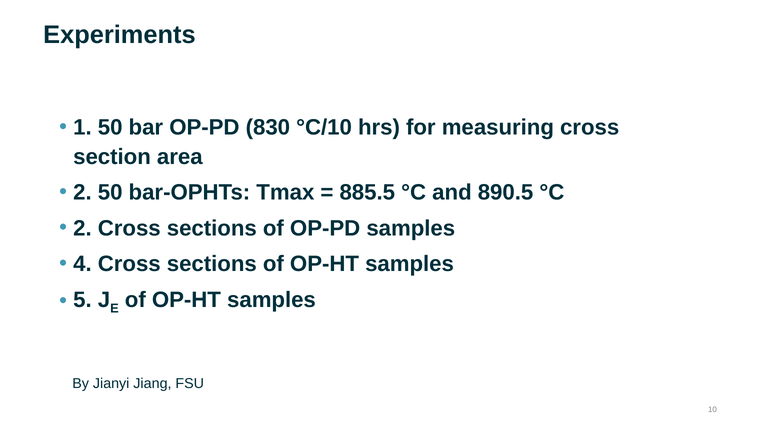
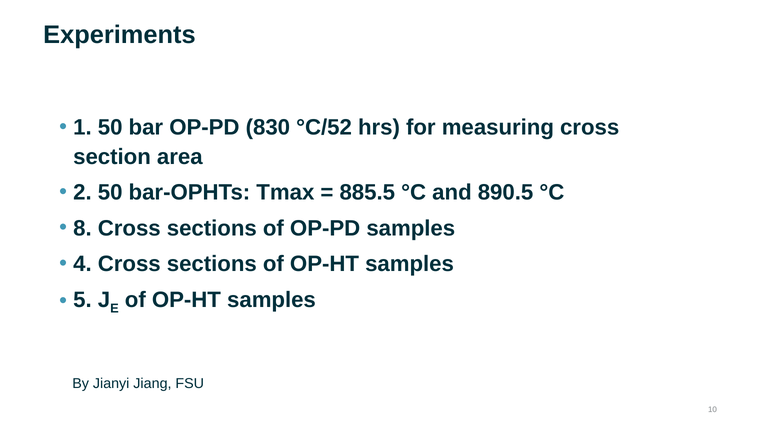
°C/10: °C/10 -> °C/52
2 at (82, 228): 2 -> 8
